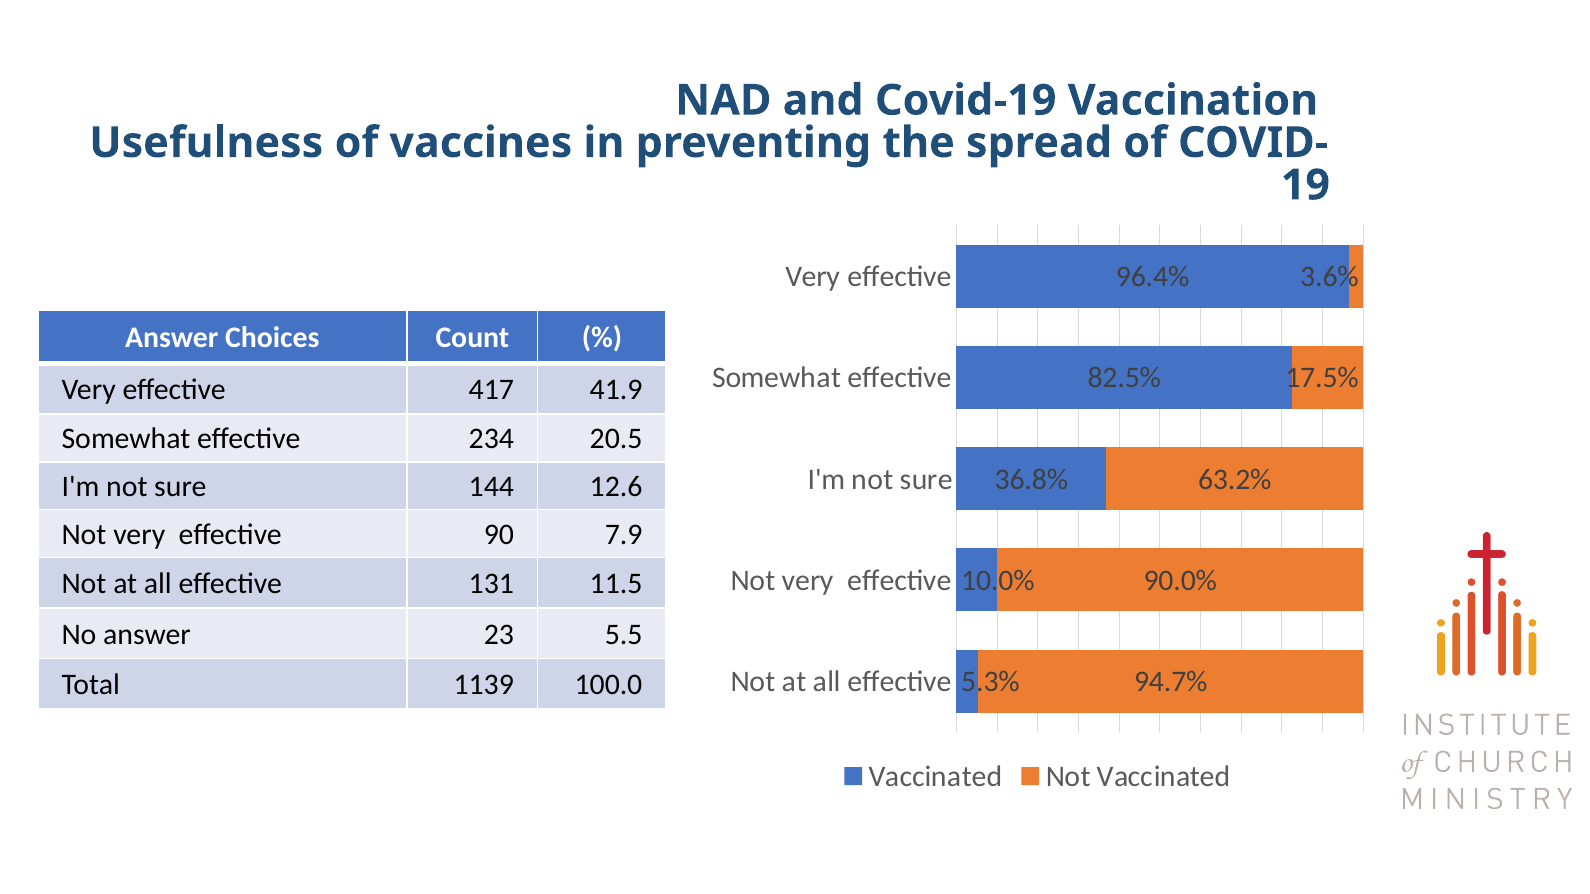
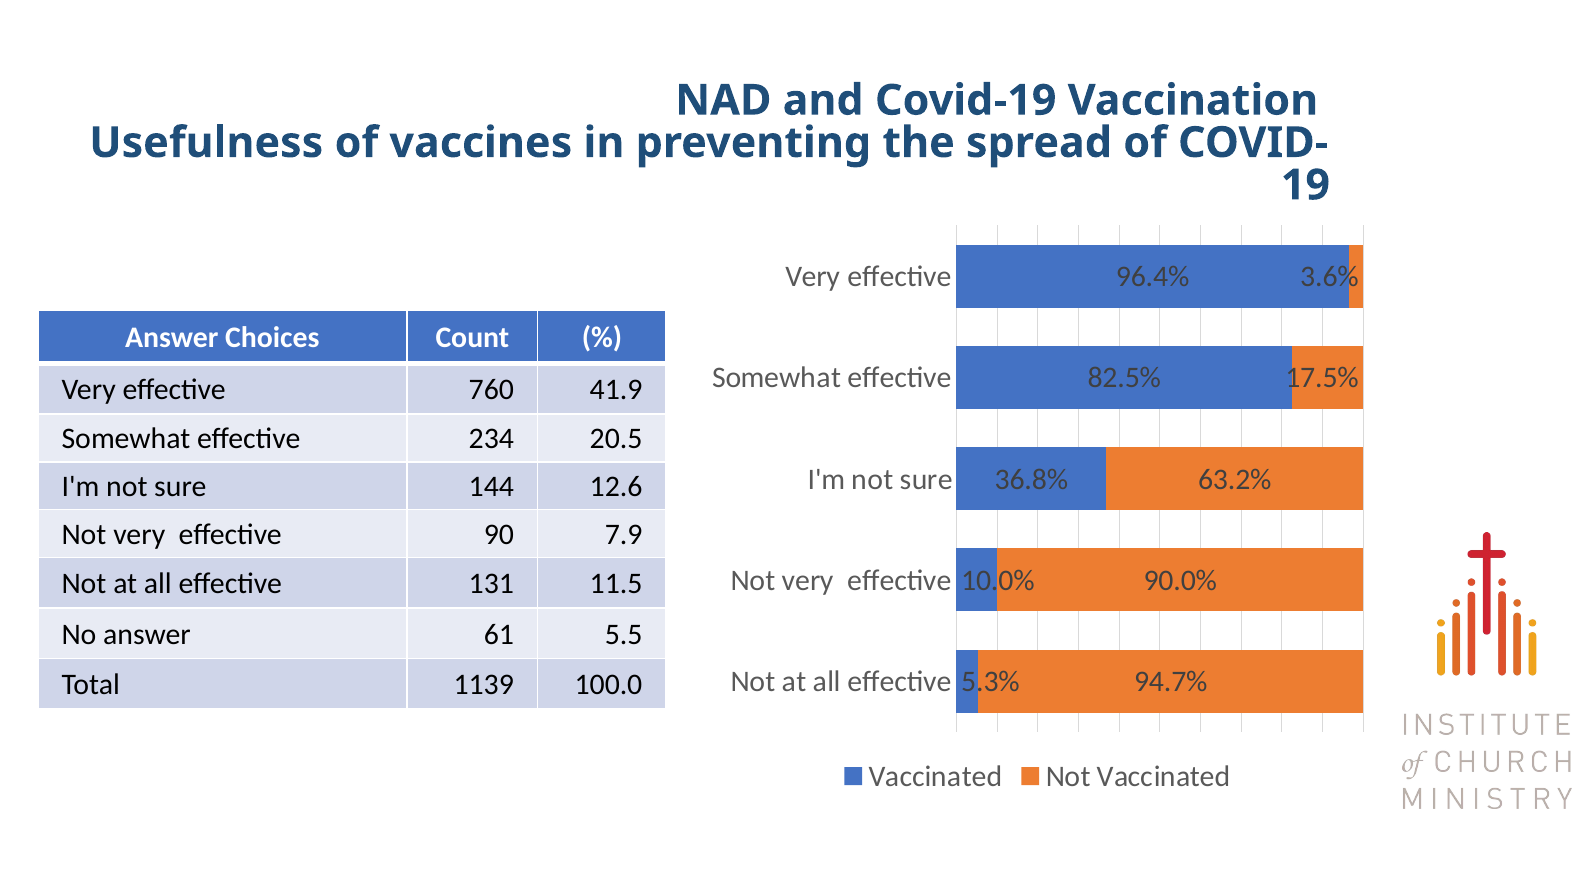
417: 417 -> 760
23: 23 -> 61
